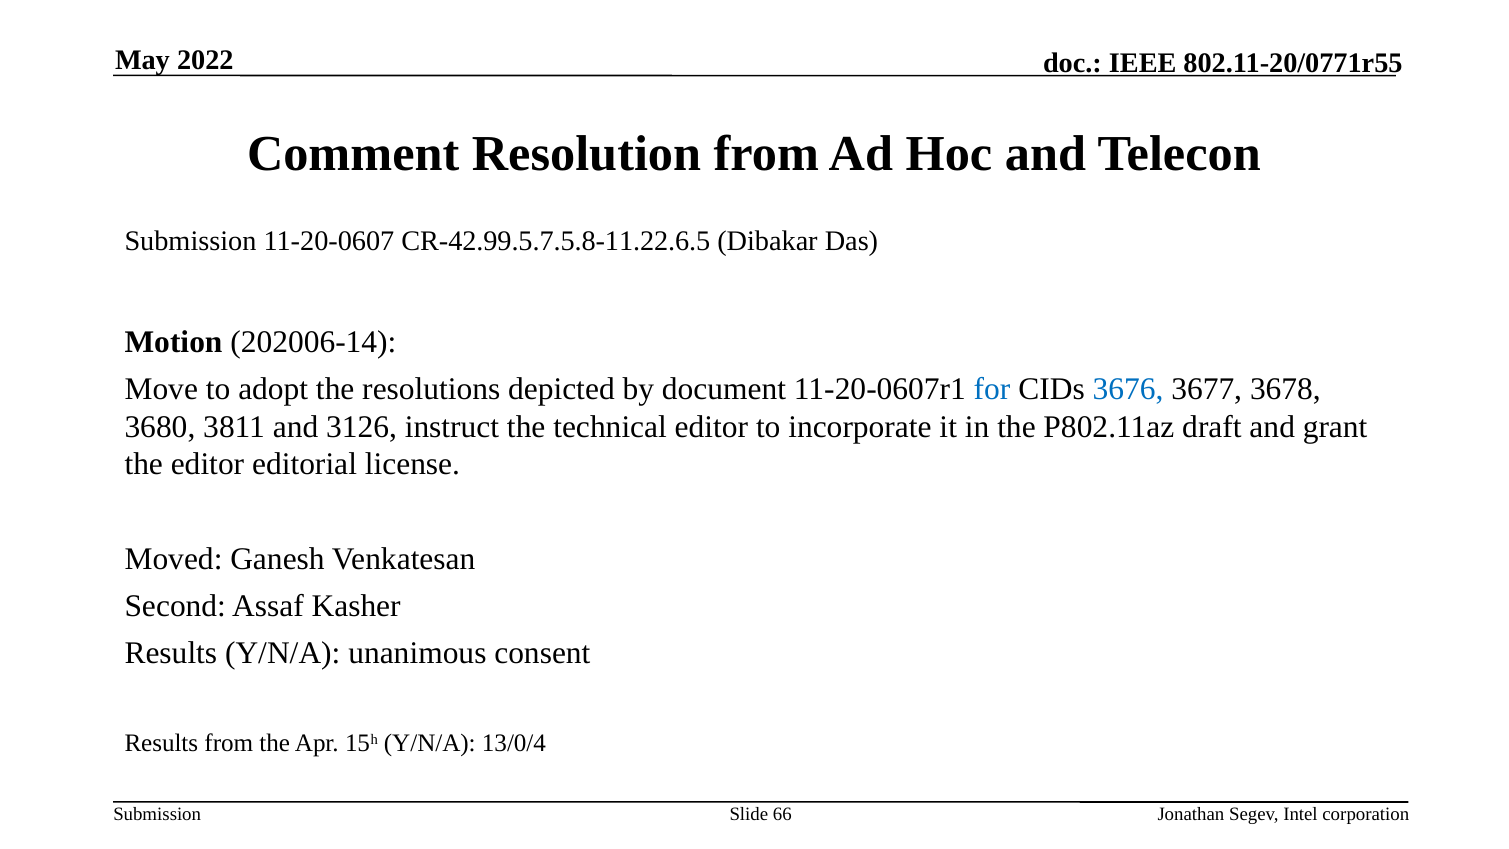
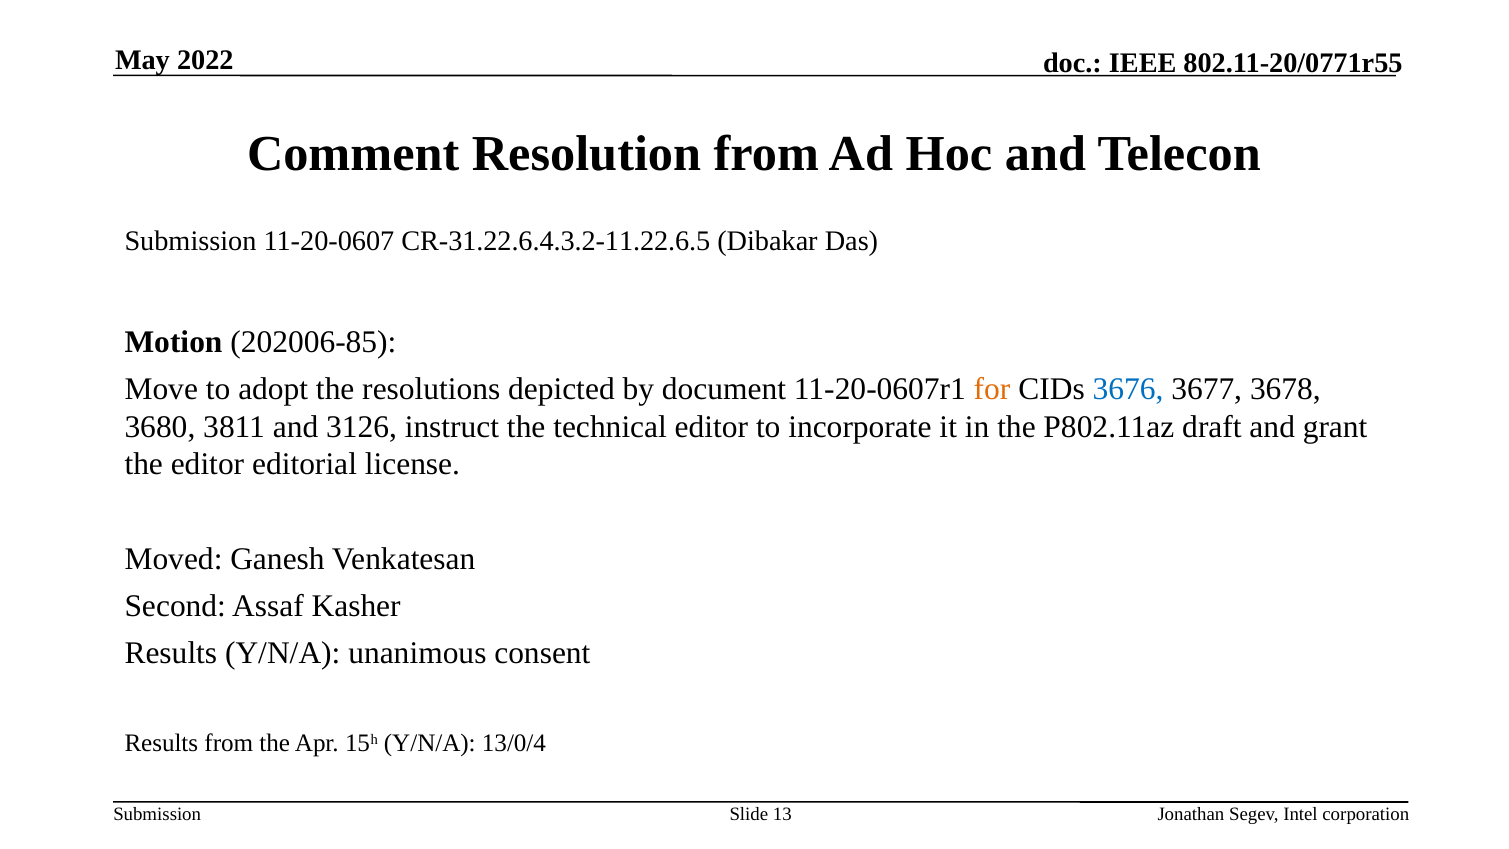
CR-42.99.5.7.5.8-11.22.6.5: CR-42.99.5.7.5.8-11.22.6.5 -> CR-31.22.6.4.3.2-11.22.6.5
202006-14: 202006-14 -> 202006-85
for colour: blue -> orange
66: 66 -> 13
